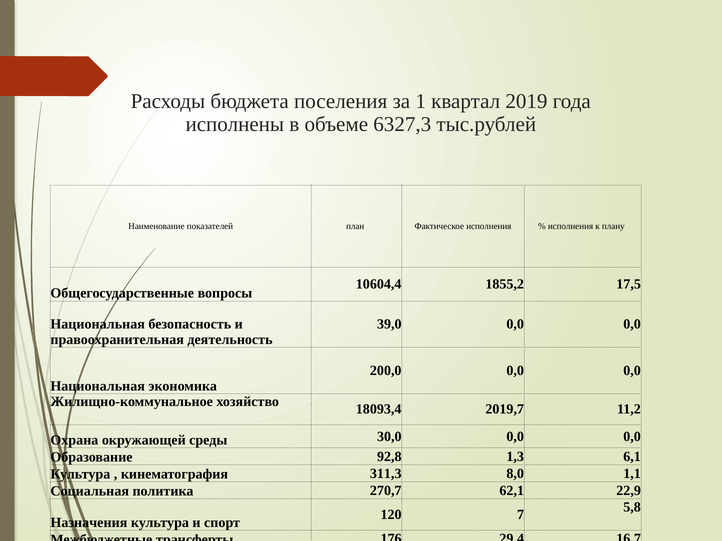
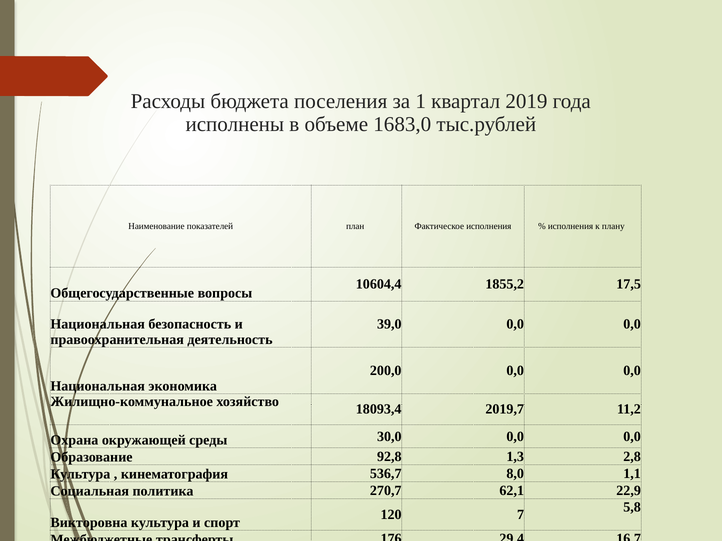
6327,3: 6327,3 -> 1683,0
6,1: 6,1 -> 2,8
311,3: 311,3 -> 536,7
Назначения: Назначения -> Викторовна
